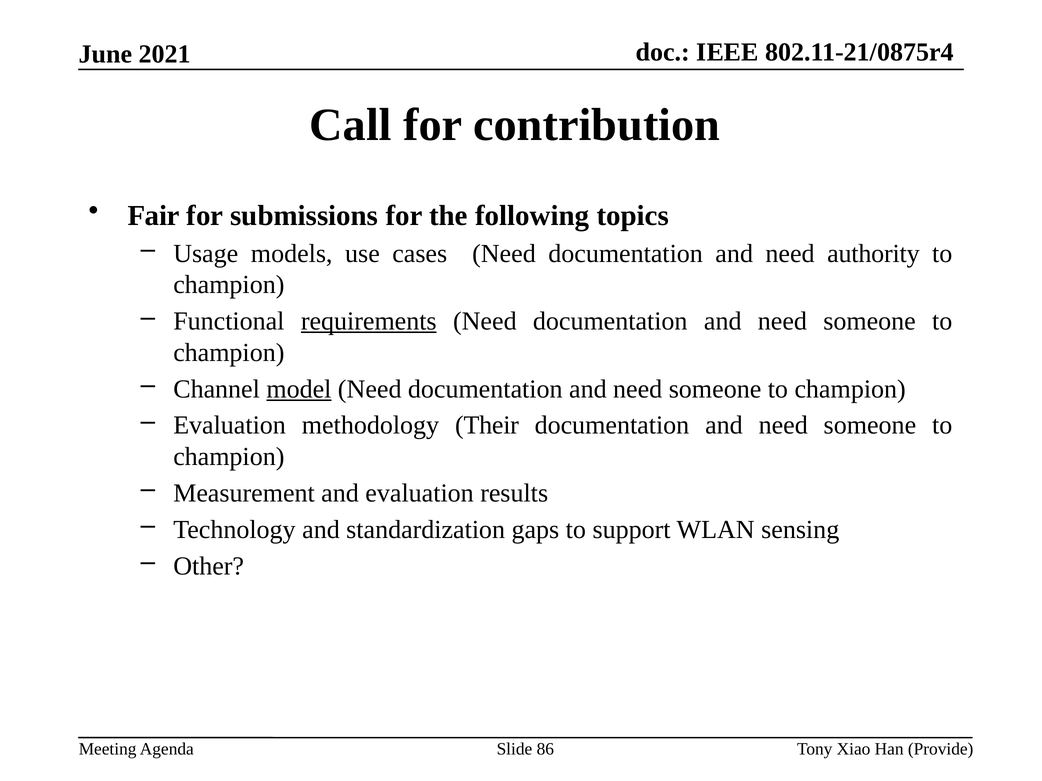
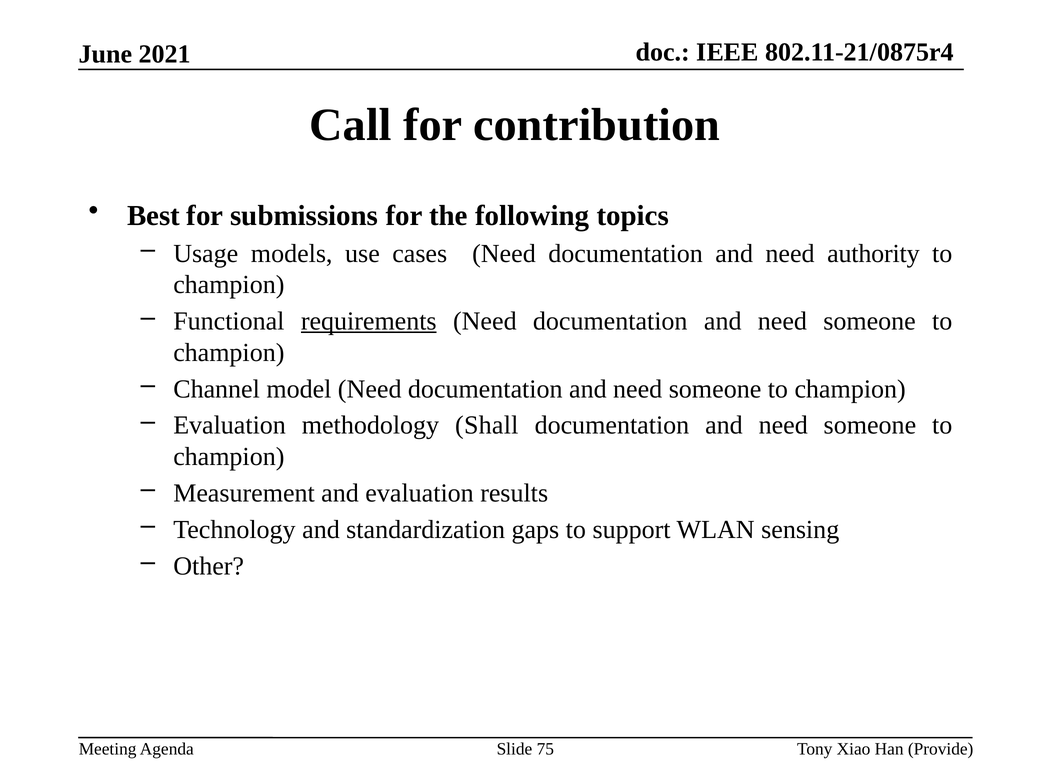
Fair: Fair -> Best
model underline: present -> none
Their: Their -> Shall
86: 86 -> 75
